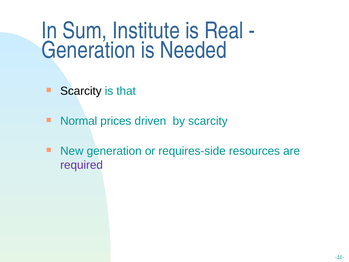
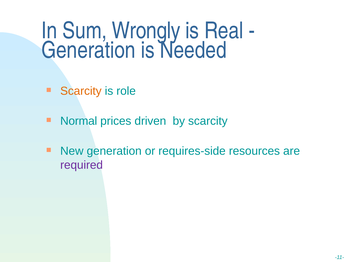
Institute: Institute -> Wrongly
Scarcity at (81, 91) colour: black -> orange
that: that -> role
